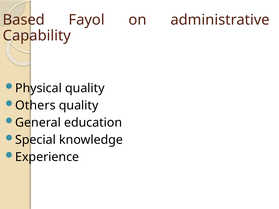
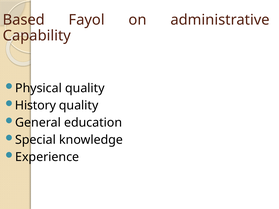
Others: Others -> History
